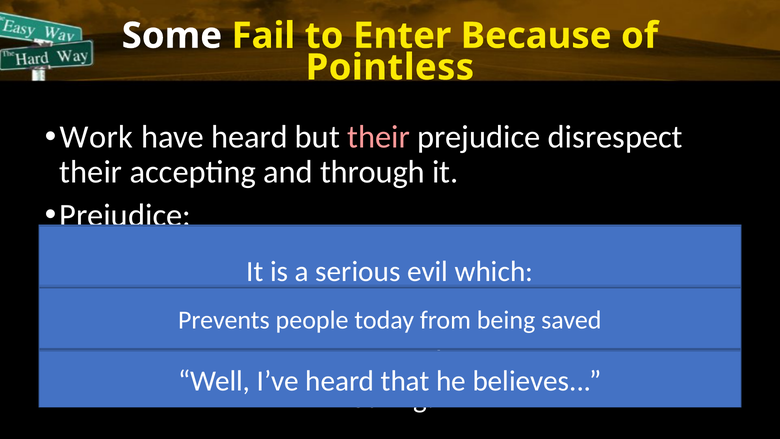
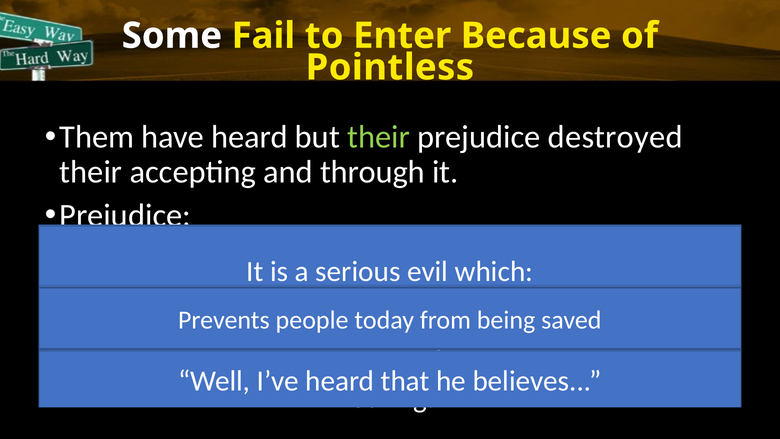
Work: Work -> Them
their at (379, 137) colour: pink -> light green
prejudice disrespect: disrespect -> destroyed
